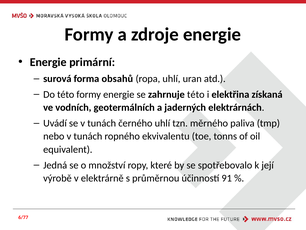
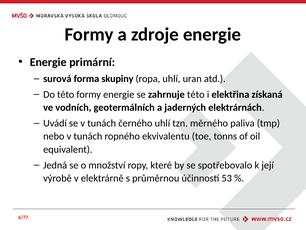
obsahů: obsahů -> skupiny
91: 91 -> 53
